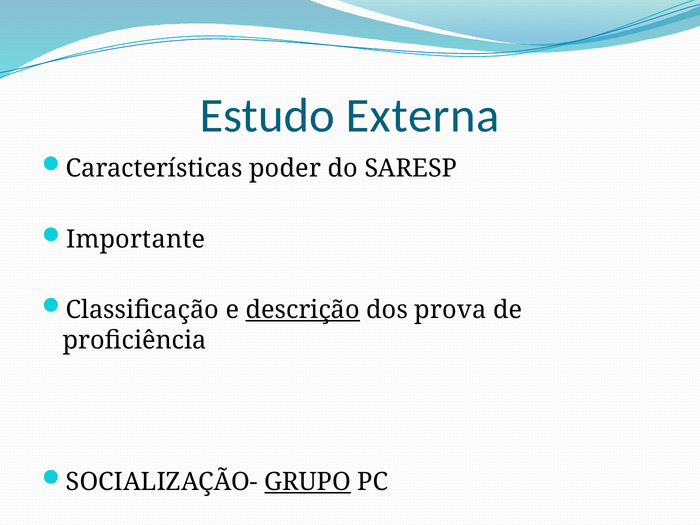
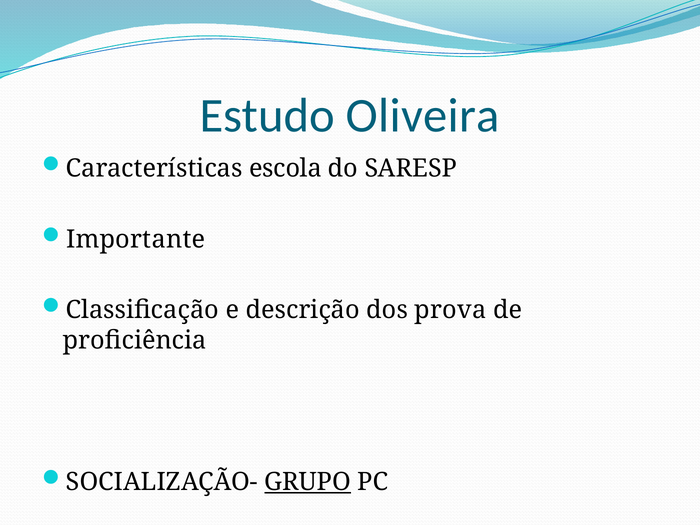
Externa: Externa -> Oliveira
poder: poder -> escola
descrição underline: present -> none
